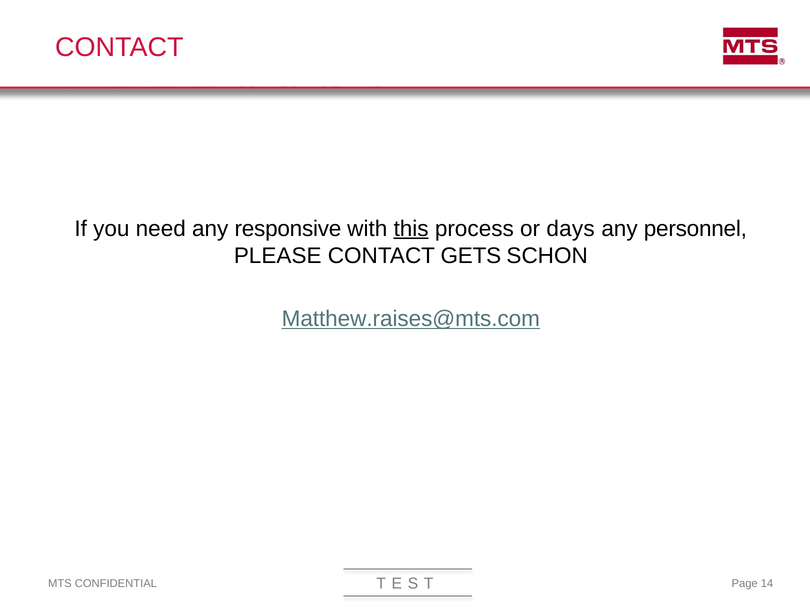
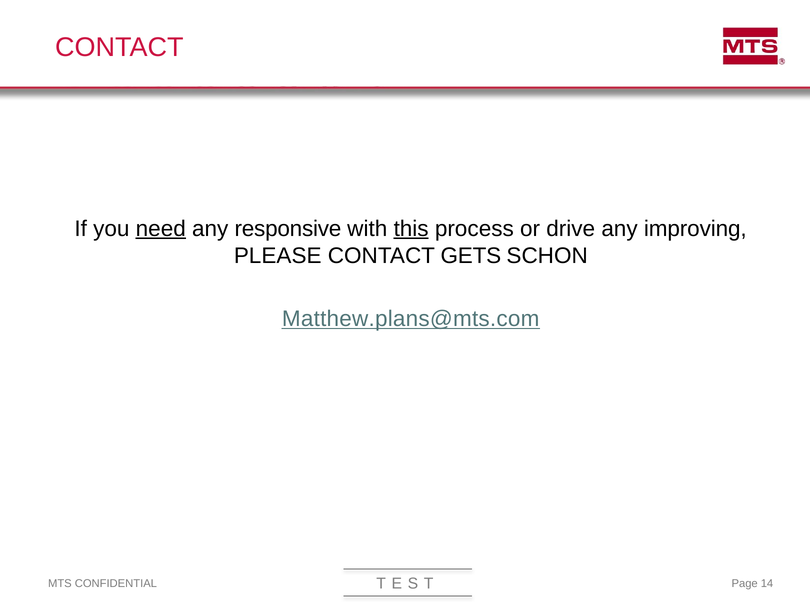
need underline: none -> present
days: days -> drive
personnel: personnel -> improving
Matthew.raises@mts.com: Matthew.raises@mts.com -> Matthew.plans@mts.com
